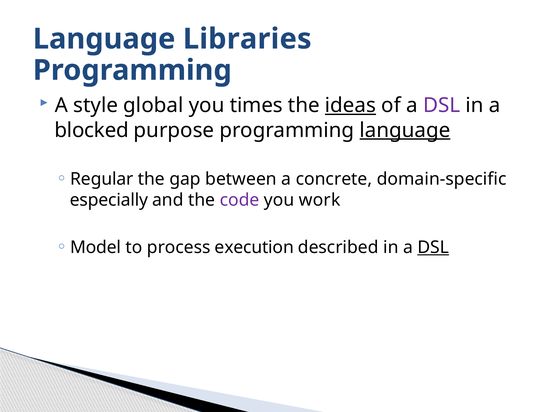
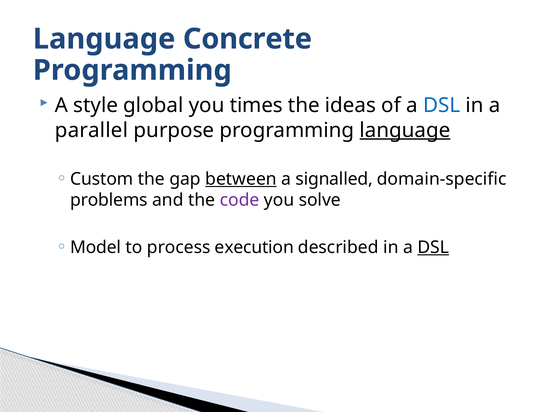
Libraries: Libraries -> Concrete
ideas underline: present -> none
DSL at (442, 105) colour: purple -> blue
blocked: blocked -> parallel
Regular: Regular -> Custom
between underline: none -> present
concrete: concrete -> signalled
especially: especially -> problems
work: work -> solve
